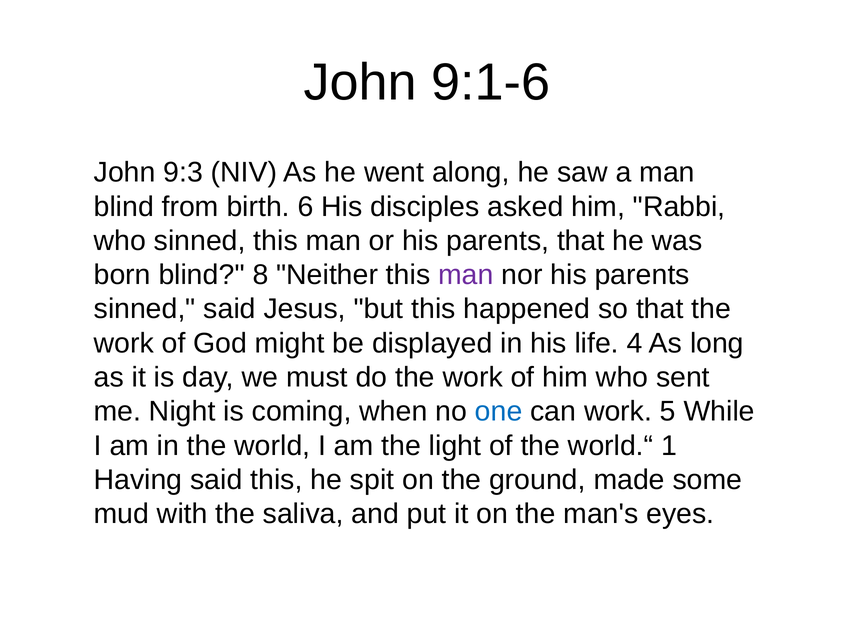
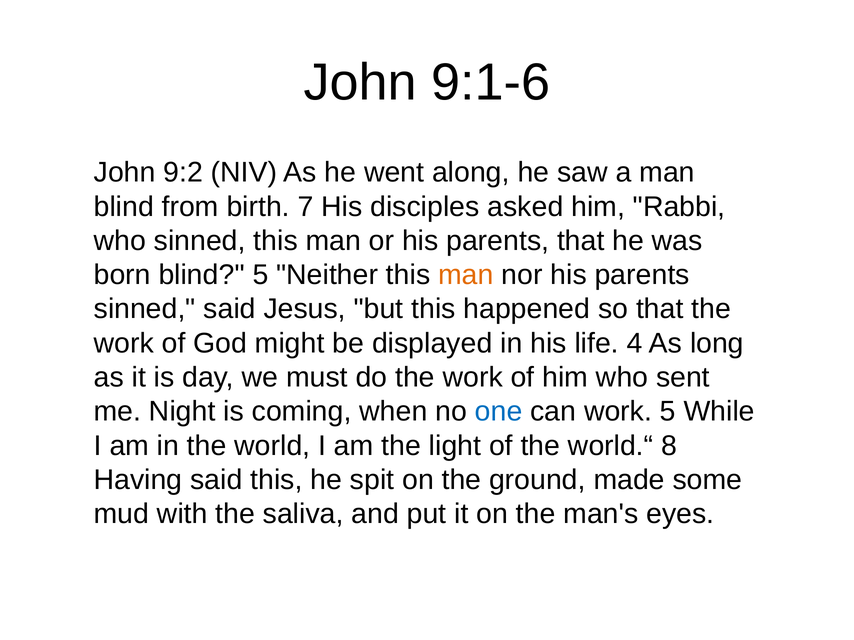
9:3: 9:3 -> 9:2
6: 6 -> 7
blind 8: 8 -> 5
man at (466, 275) colour: purple -> orange
1: 1 -> 8
